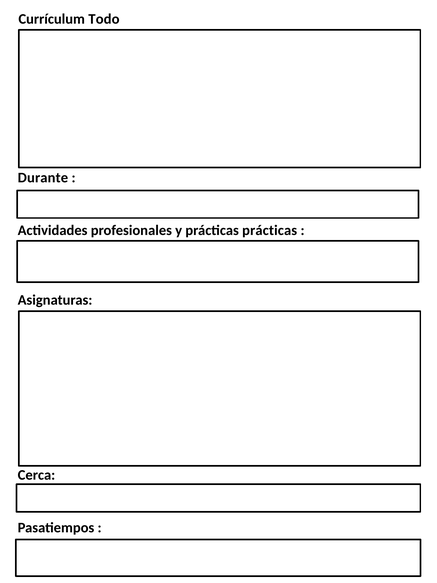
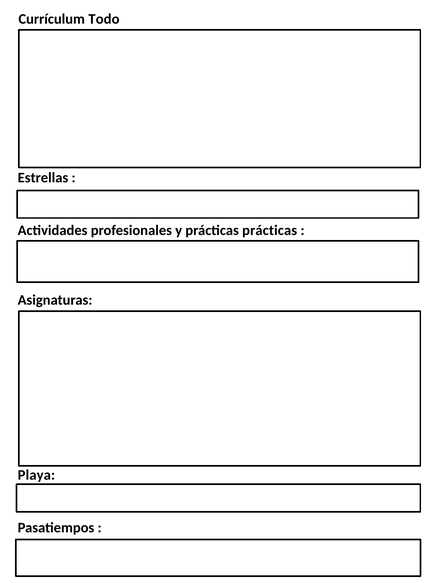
Durante: Durante -> Estrellas
Cerca: Cerca -> Playa
